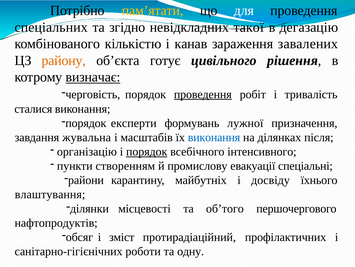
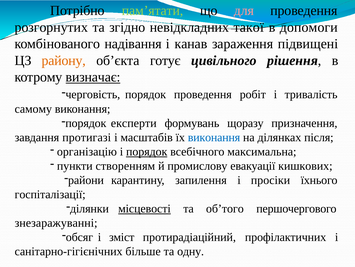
пам’ятати colour: yellow -> light green
для colour: white -> pink
спеціальних: спеціальних -> розгорнутих
дегазацію: дегазацію -> допомоги
кількістю: кількістю -> надівання
завалених: завалених -> підвищені
проведення at (203, 94) underline: present -> none
сталися: сталися -> самому
лужної: лужної -> щоразу
жувальна: жувальна -> протигазі
інтенсивного: інтенсивного -> максимальна
спеціальні: спеціальні -> кишкових
майбутніх: майбутніх -> запилення
досвіду: досвіду -> просіки
влаштування: влаштування -> госпіталізації
місцевості underline: none -> present
нафтопродуктів: нафтопродуктів -> знезаражуванні
роботи: роботи -> більше
